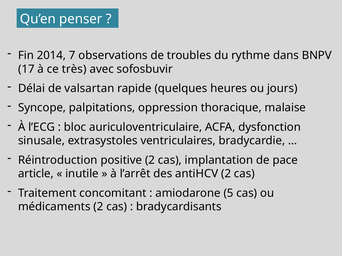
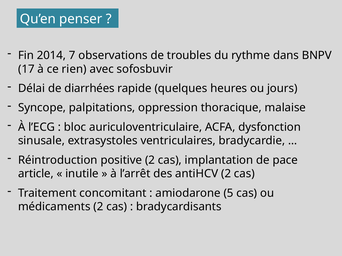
très: très -> rien
valsartan: valsartan -> diarrhées
